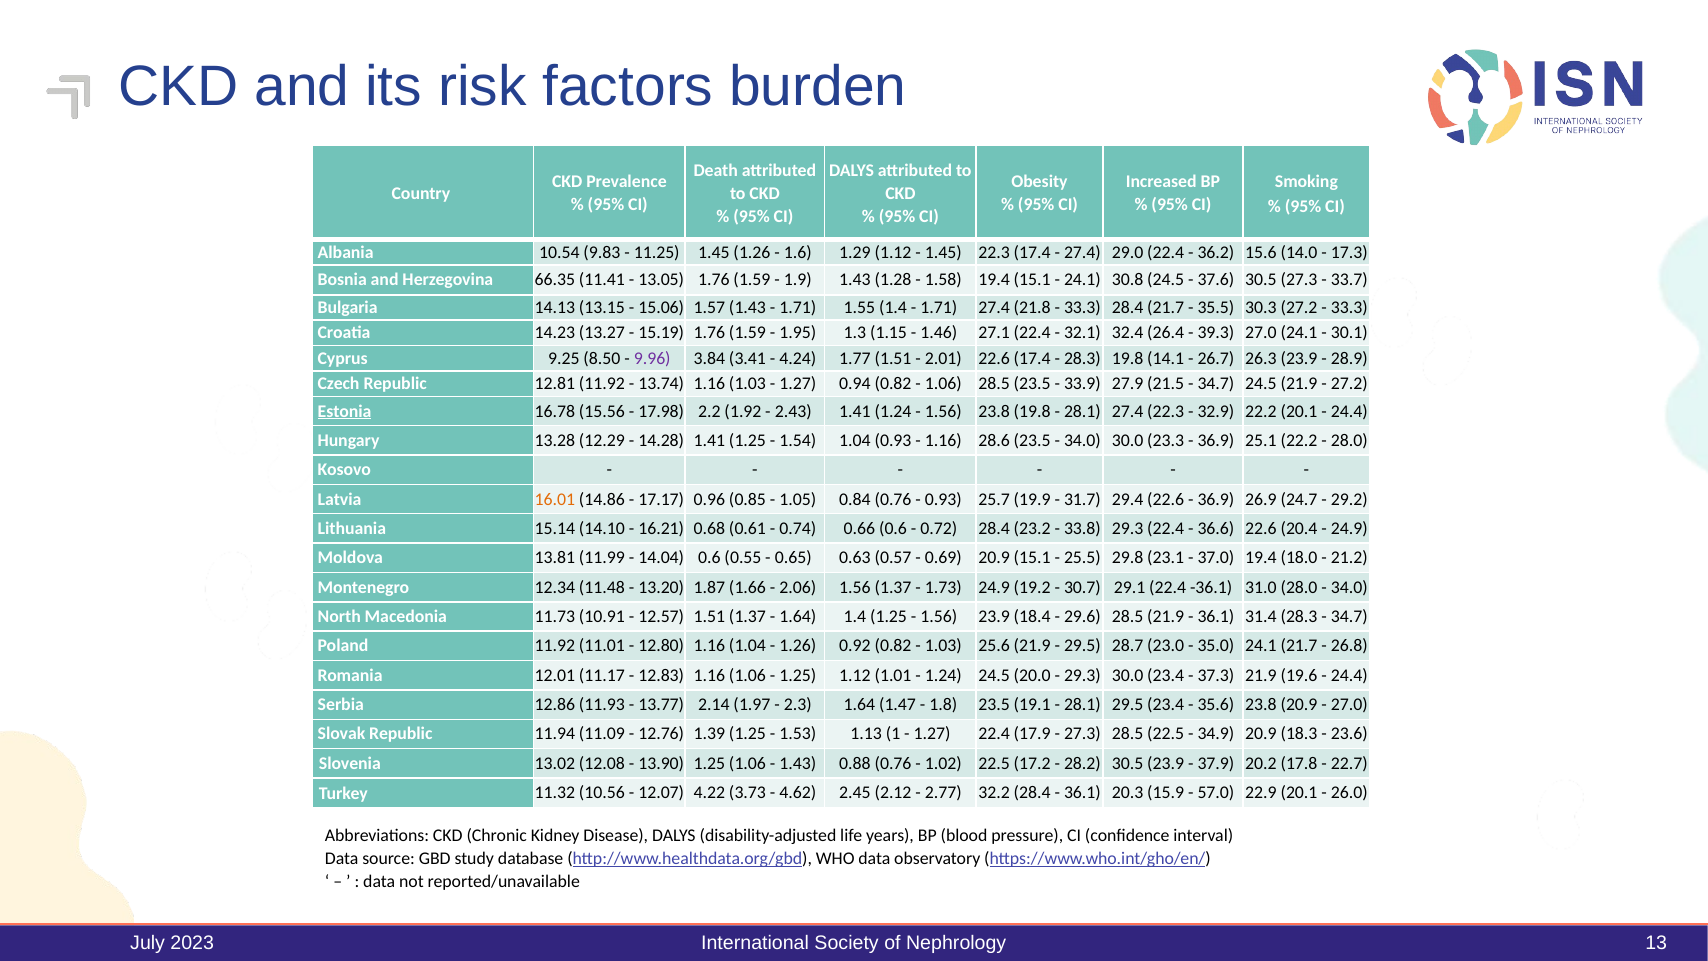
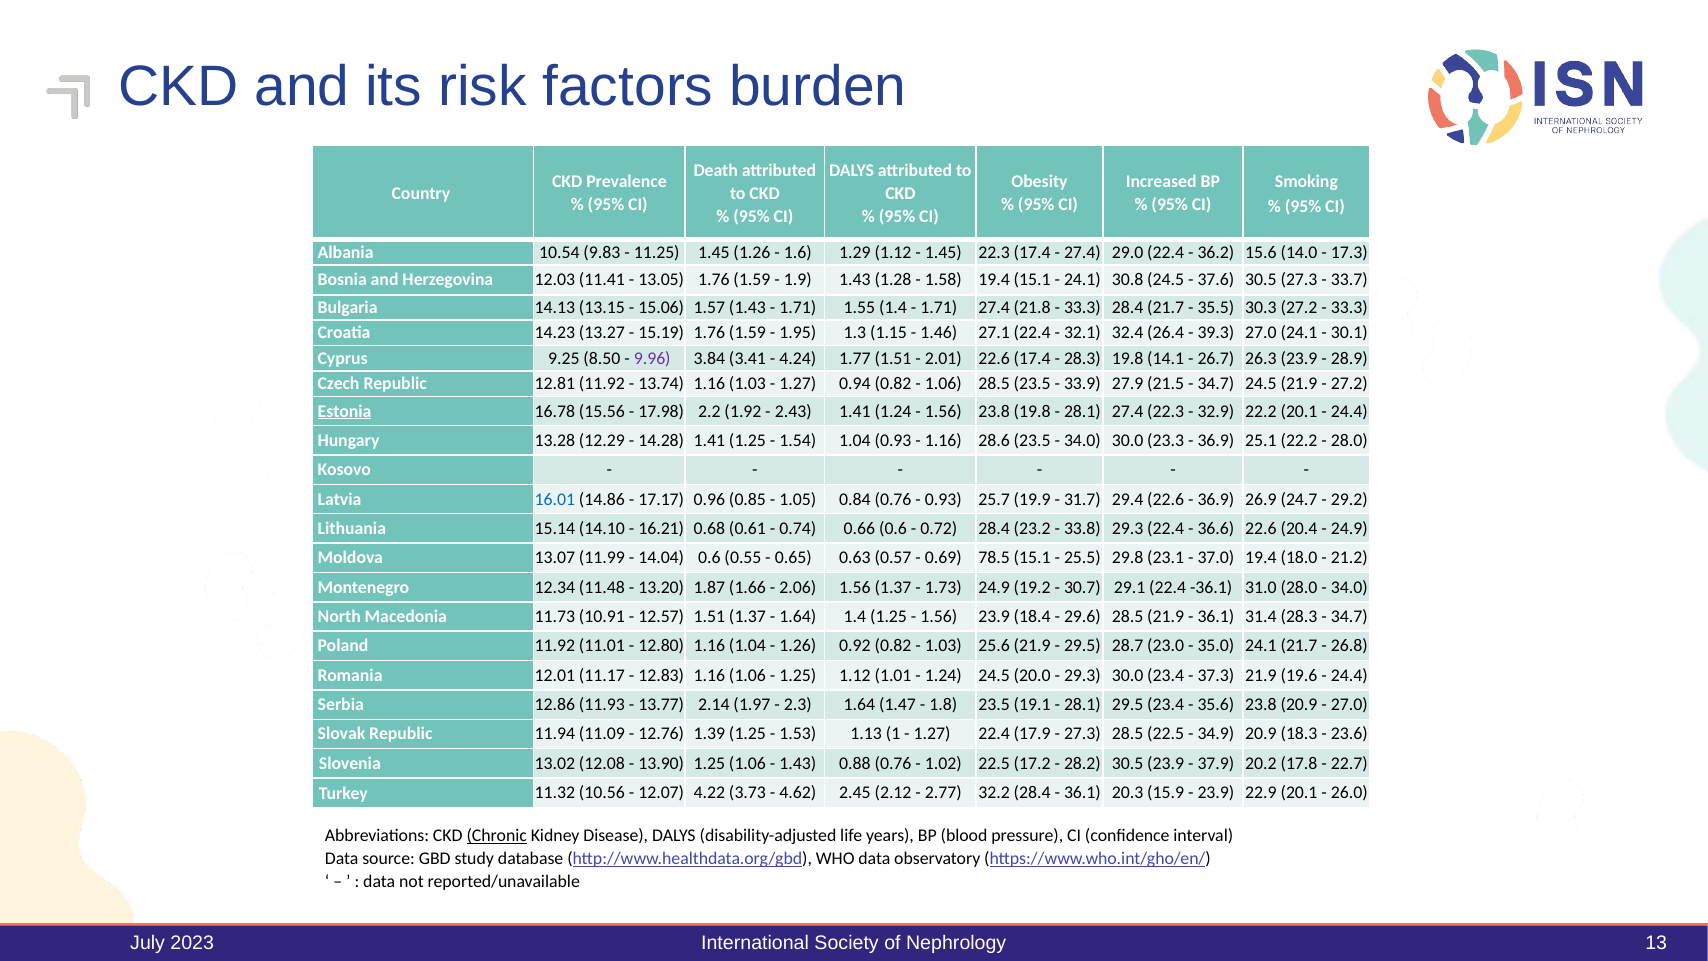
66.35: 66.35 -> 12.03
16.01 colour: orange -> blue
13.81: 13.81 -> 13.07
0.69 20.9: 20.9 -> 78.5
57.0 at (1216, 793): 57.0 -> 23.9
Chronic underline: none -> present
